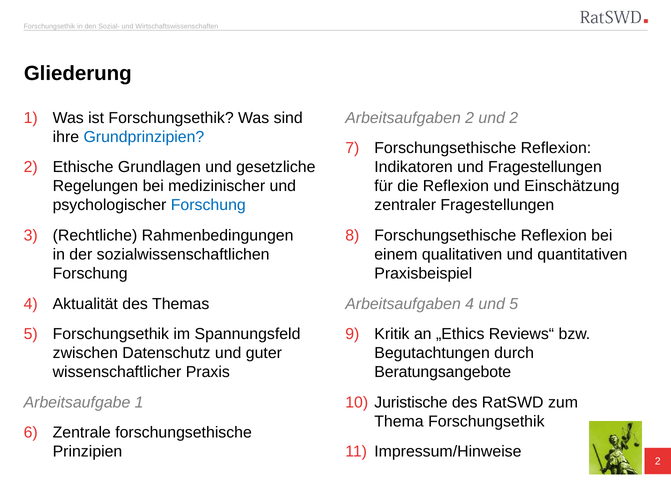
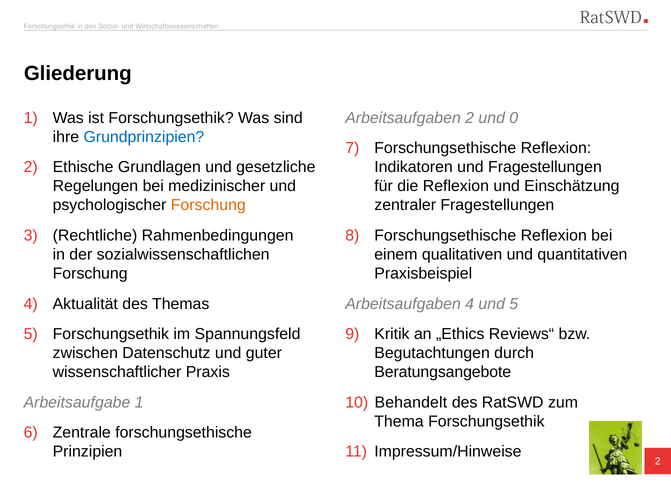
und 2: 2 -> 0
Forschung at (208, 205) colour: blue -> orange
Juristische: Juristische -> Behandelt
